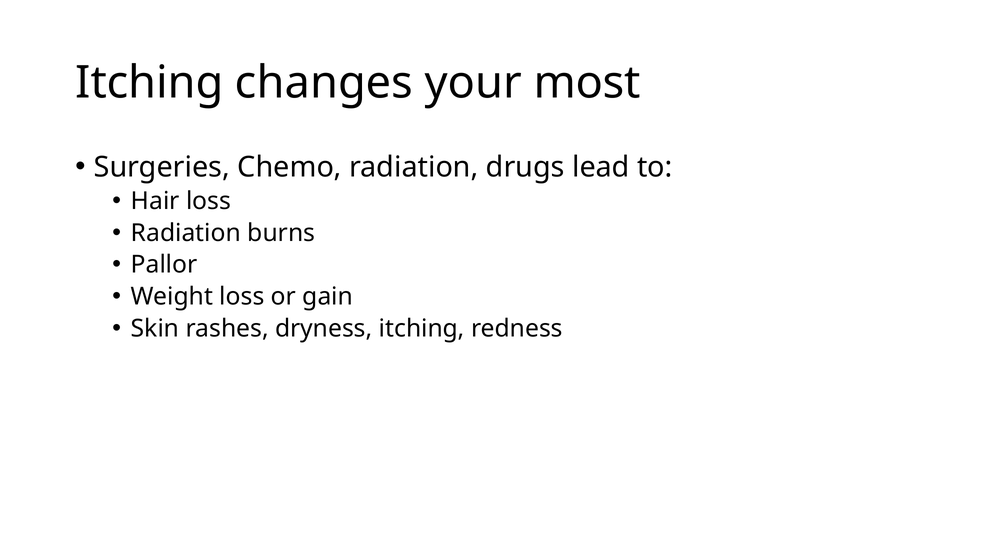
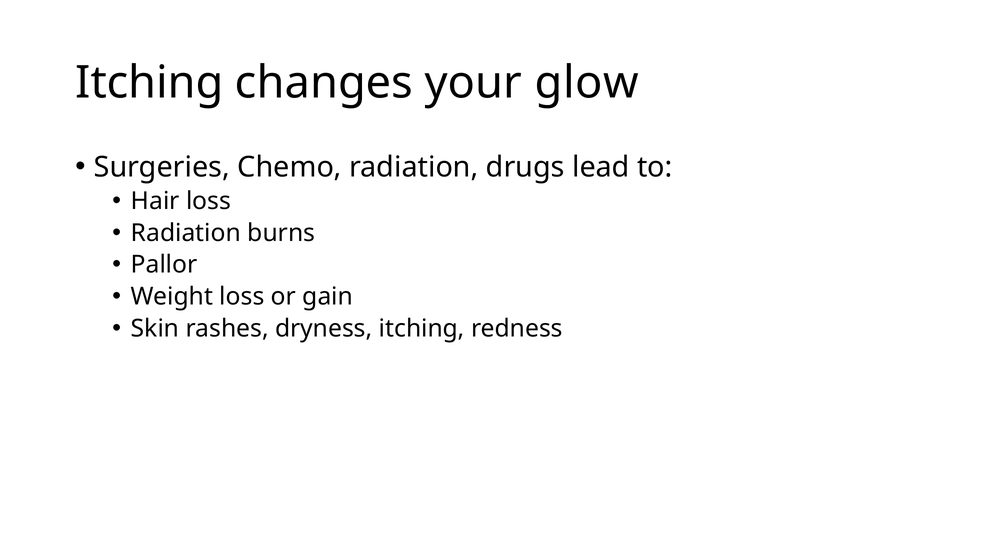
most: most -> glow
